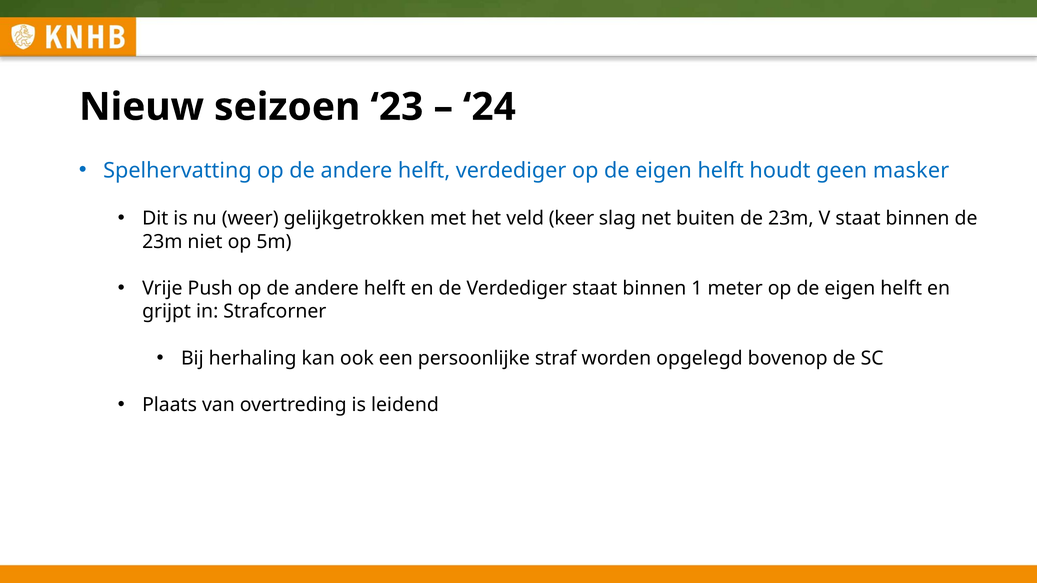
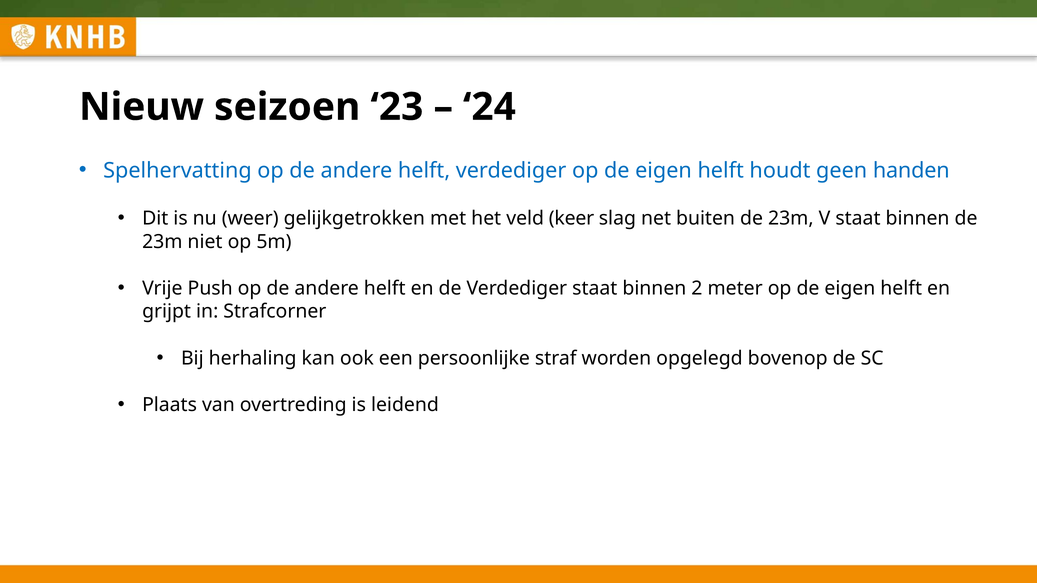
masker: masker -> handen
1: 1 -> 2
